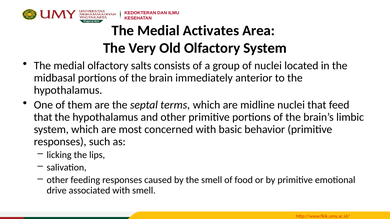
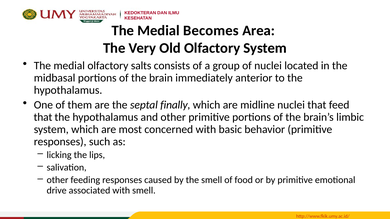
Activates: Activates -> Becomes
terms: terms -> finally
